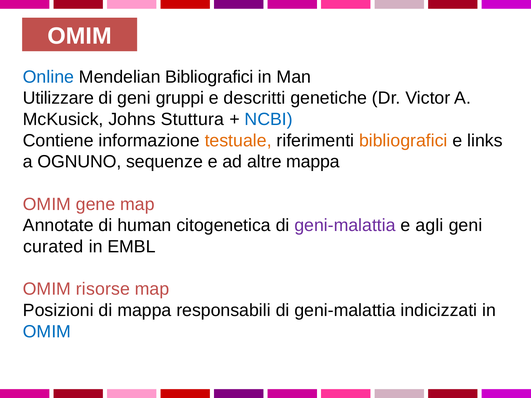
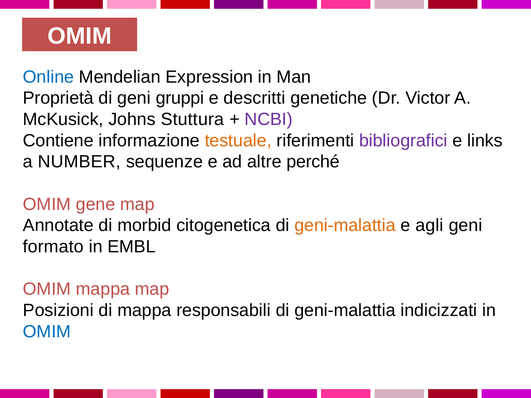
Mendelian Bibliografici: Bibliografici -> Expression
Utilizzare: Utilizzare -> Proprietà
NCBI colour: blue -> purple
bibliografici at (403, 141) colour: orange -> purple
OGNUNO: OGNUNO -> NUMBER
altre mappa: mappa -> perché
human: human -> morbid
geni-malattia at (345, 226) colour: purple -> orange
curated: curated -> formato
OMIM risorse: risorse -> mappa
